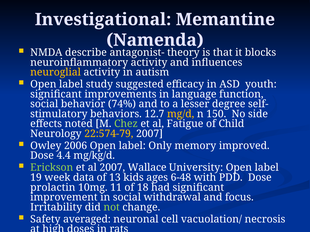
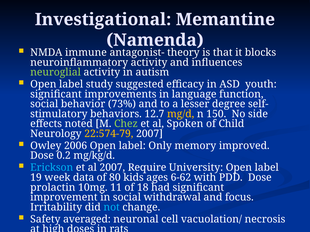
describe: describe -> immune
neuroglial colour: yellow -> light green
74%: 74% -> 73%
Fatigue: Fatigue -> Spoken
4.4: 4.4 -> 0.2
Erickson colour: light green -> light blue
Wallace: Wallace -> Require
13: 13 -> 80
6-48: 6-48 -> 6-62
not colour: light green -> light blue
